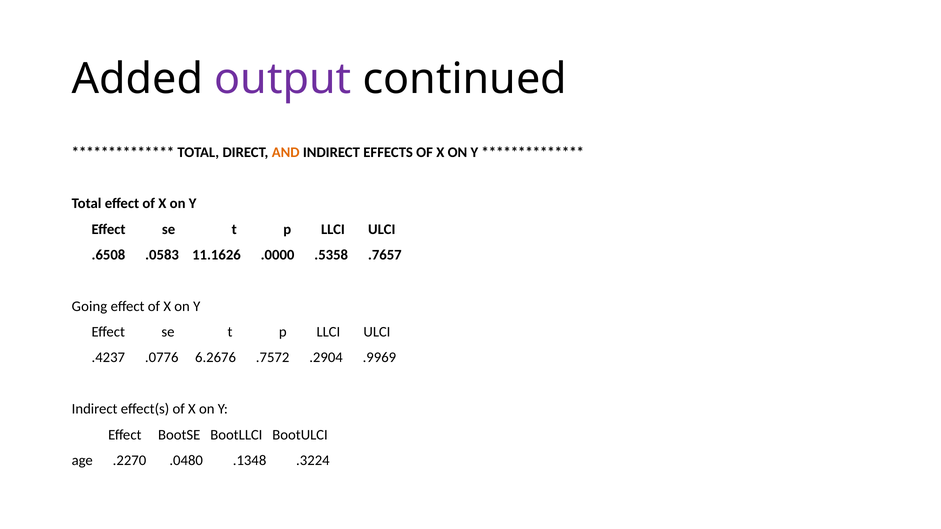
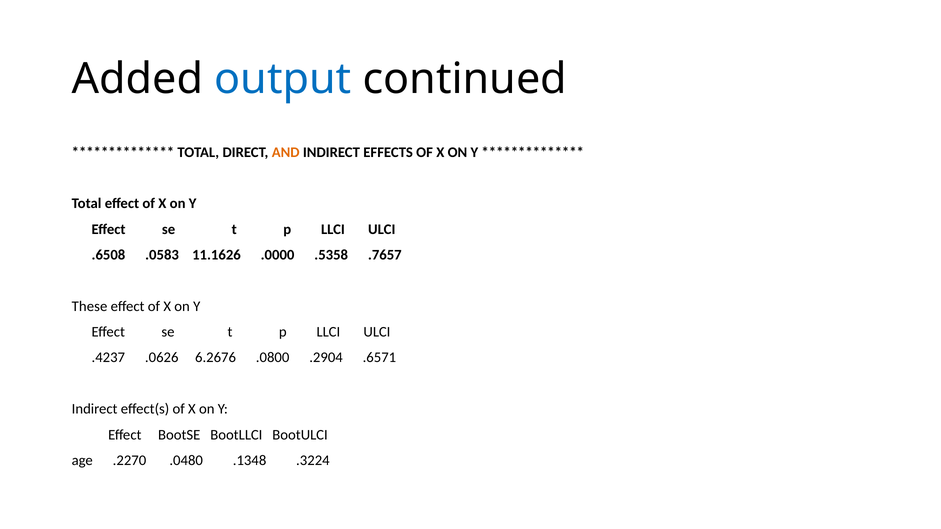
output colour: purple -> blue
Going: Going -> These
.0776: .0776 -> .0626
.7572: .7572 -> .0800
.9969: .9969 -> .6571
